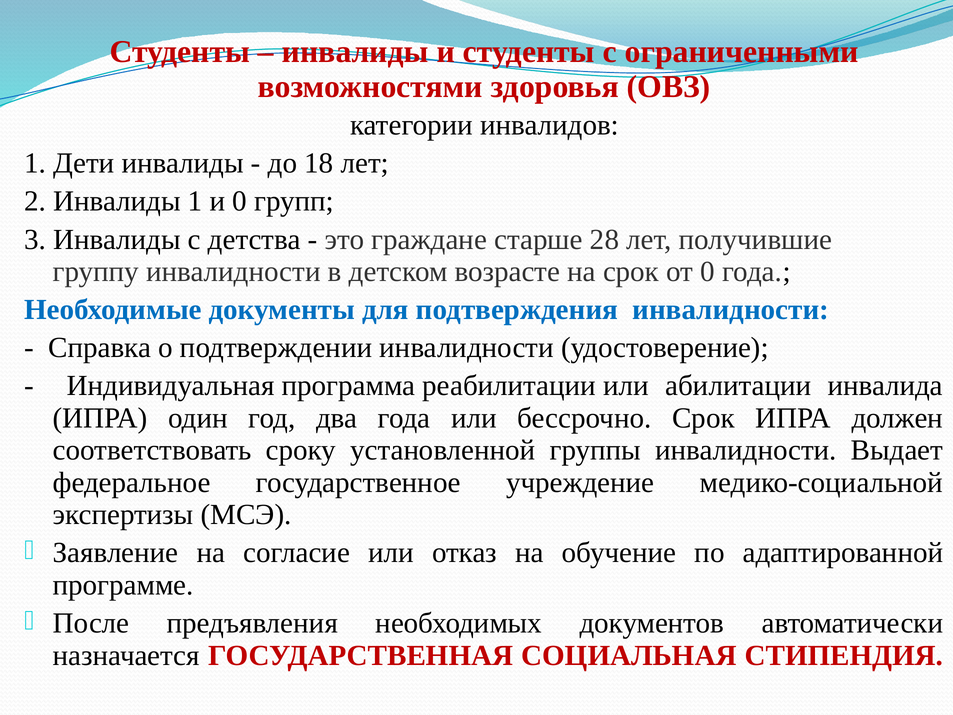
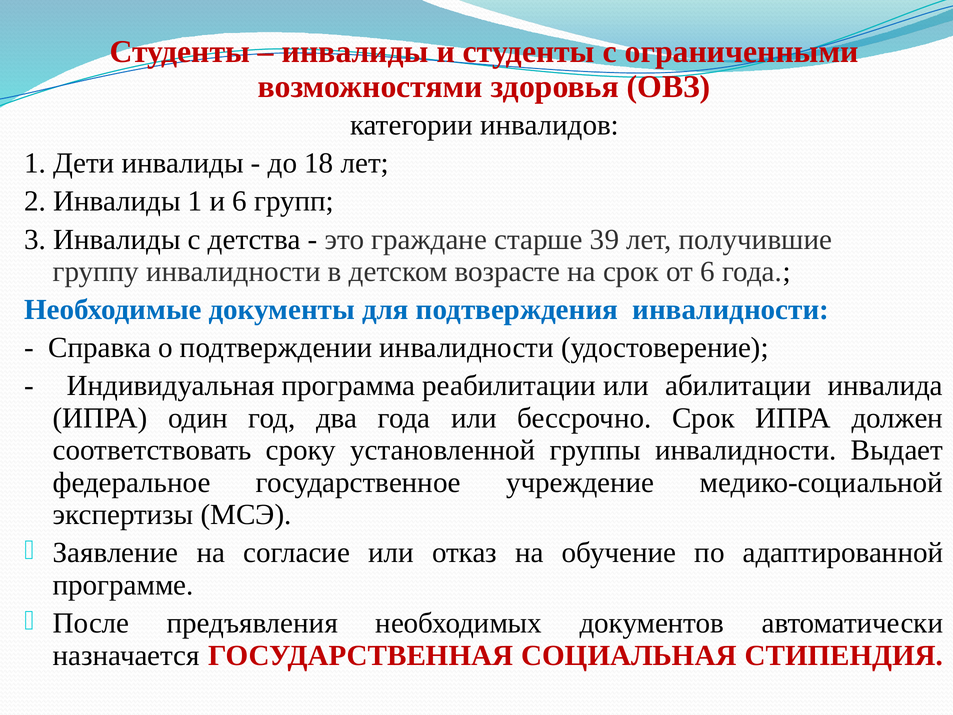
и 0: 0 -> 6
28: 28 -> 39
от 0: 0 -> 6
